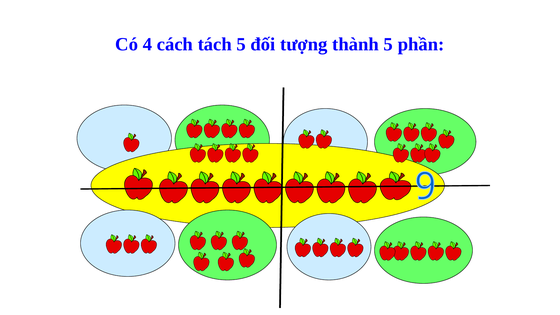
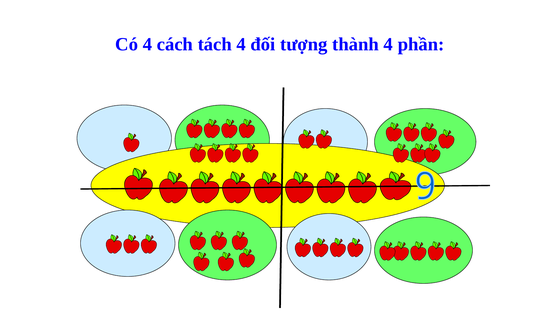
tách 5: 5 -> 4
thành 5: 5 -> 4
